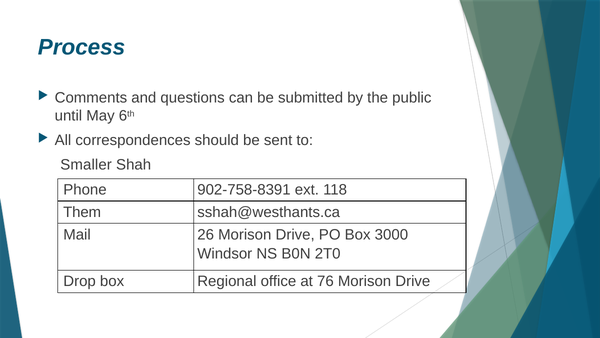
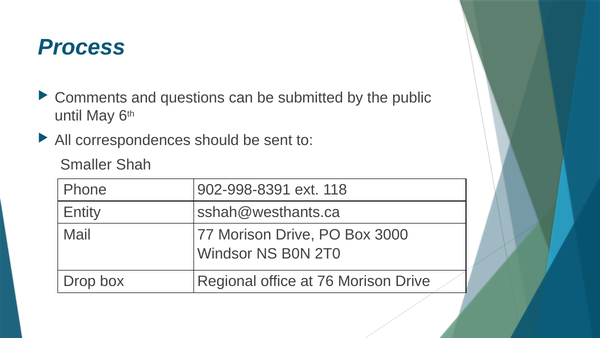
902-758-8391: 902-758-8391 -> 902-998-8391
Them: Them -> Entity
26: 26 -> 77
